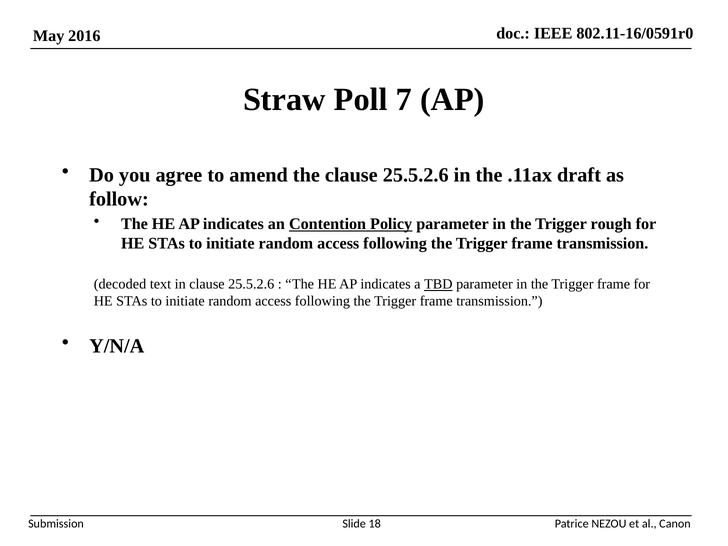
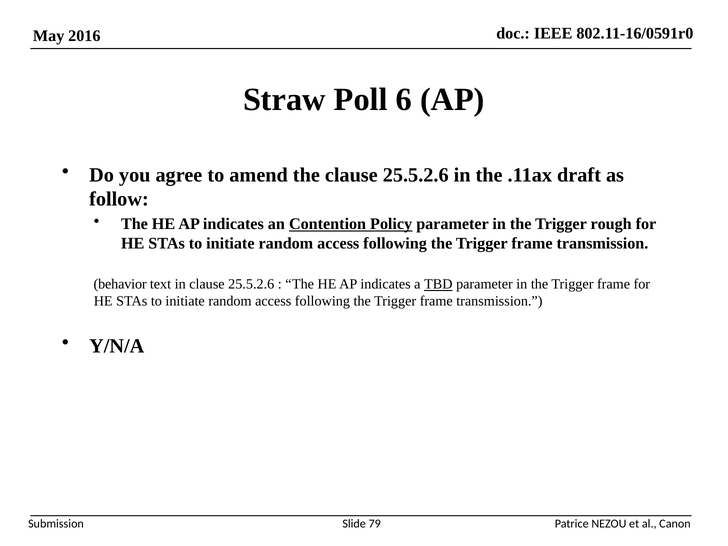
7: 7 -> 6
decoded: decoded -> behavior
18: 18 -> 79
